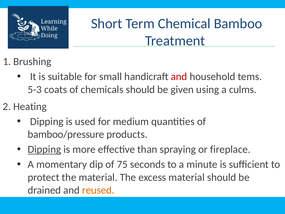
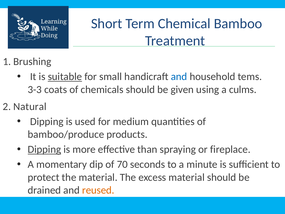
suitable underline: none -> present
and at (179, 77) colour: red -> blue
5-3: 5-3 -> 3-3
Heating: Heating -> Natural
bamboo/pressure: bamboo/pressure -> bamboo/produce
75: 75 -> 70
